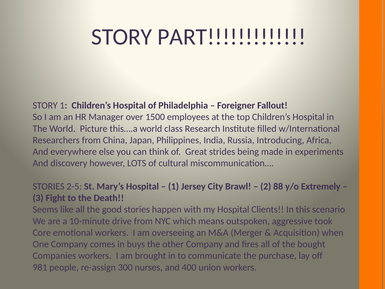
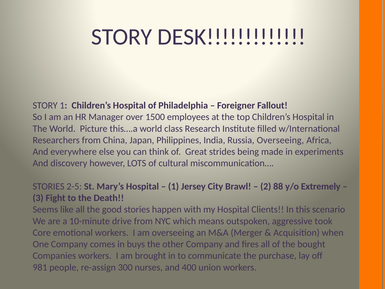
PART: PART -> DESK
Russia Introducing: Introducing -> Overseeing
